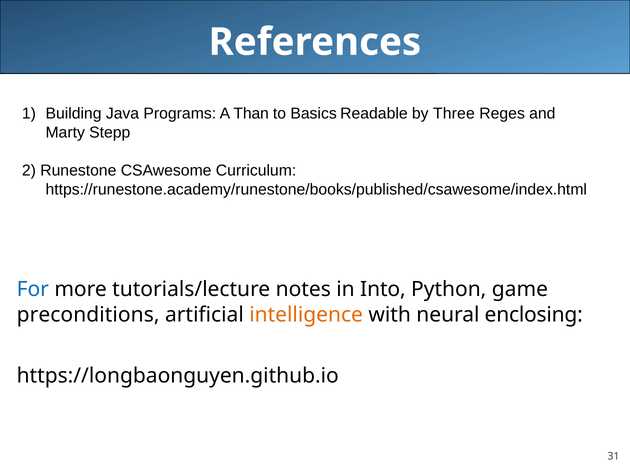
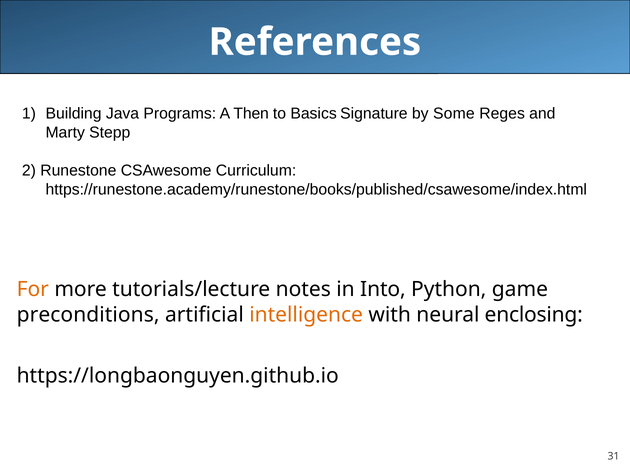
Than: Than -> Then
Readable: Readable -> Signature
Three: Three -> Some
For colour: blue -> orange
